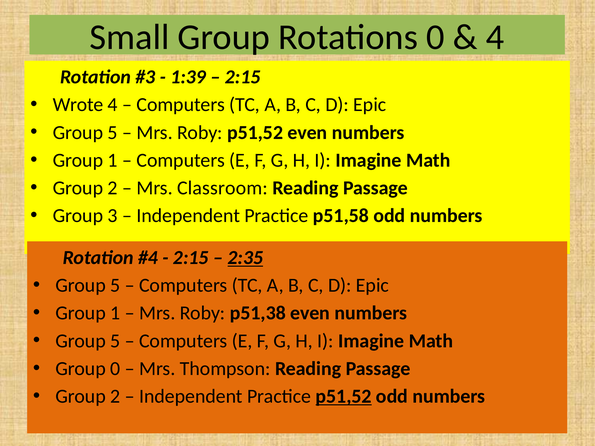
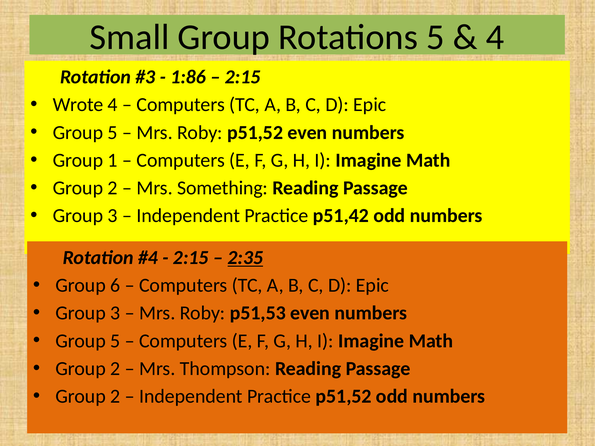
Rotations 0: 0 -> 5
1:39: 1:39 -> 1:86
Classroom: Classroom -> Something
p51,58: p51,58 -> p51,42
5 at (115, 286): 5 -> 6
1 at (115, 313): 1 -> 3
p51,38: p51,38 -> p51,53
0 at (115, 369): 0 -> 2
p51,52 at (344, 397) underline: present -> none
